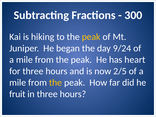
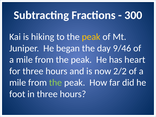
9/24: 9/24 -> 9/46
2/5: 2/5 -> 2/2
the at (56, 83) colour: yellow -> light green
fruit: fruit -> foot
